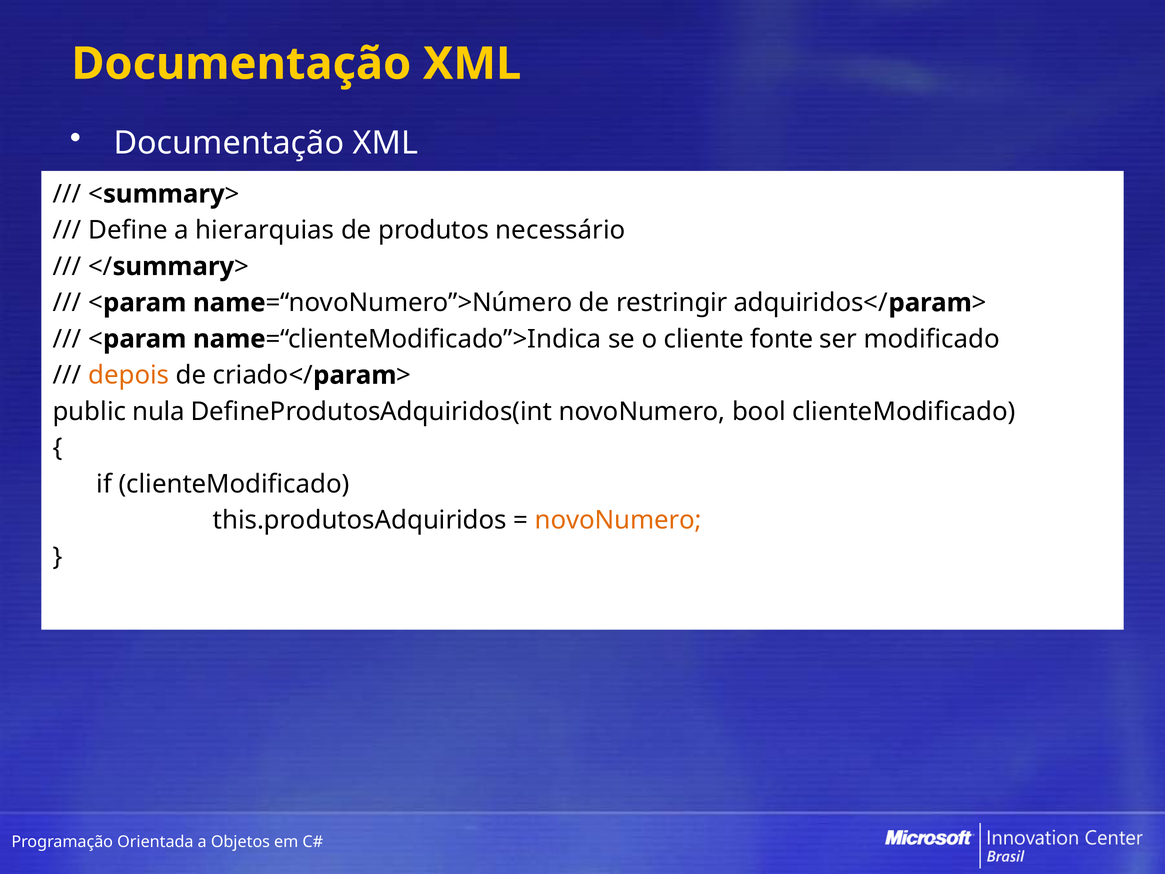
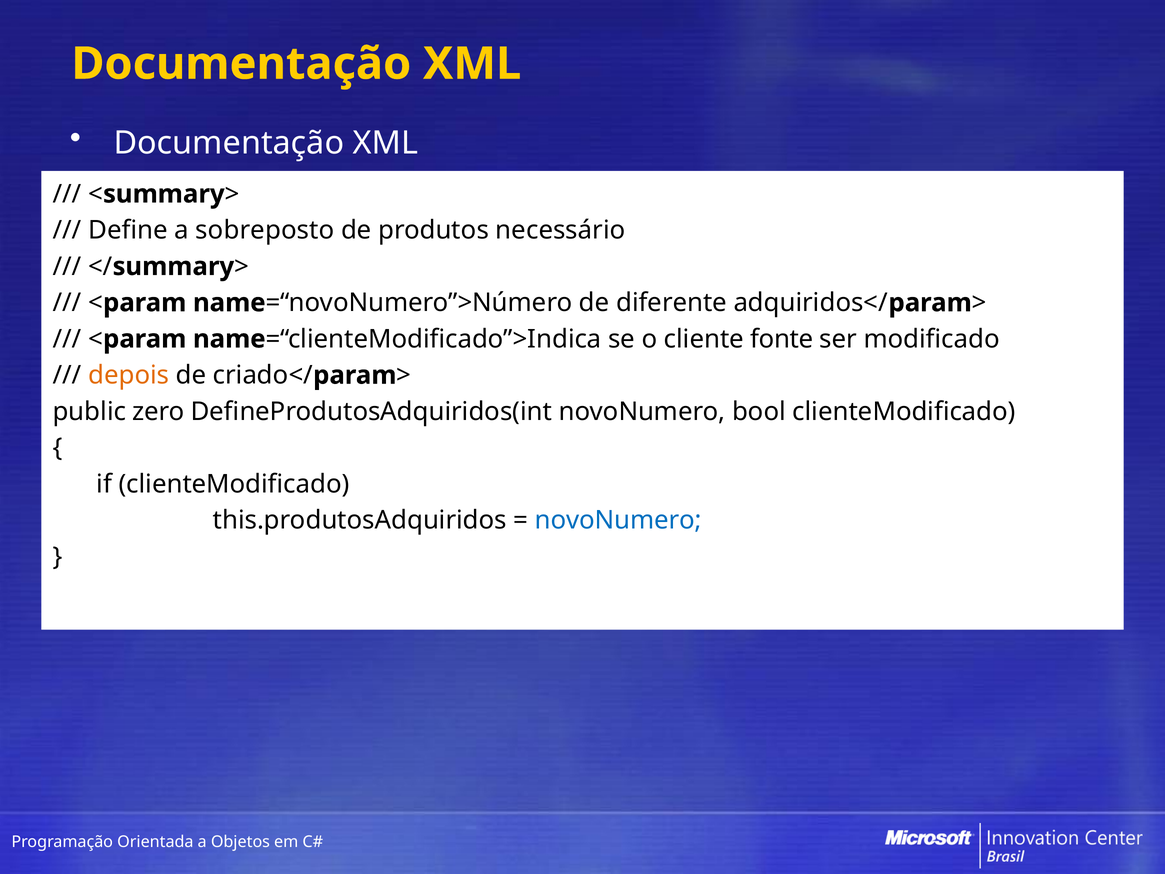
hierarquias: hierarquias -> sobreposto
restringir: restringir -> diferente
nula: nula -> zero
novoNumero at (618, 520) colour: orange -> blue
